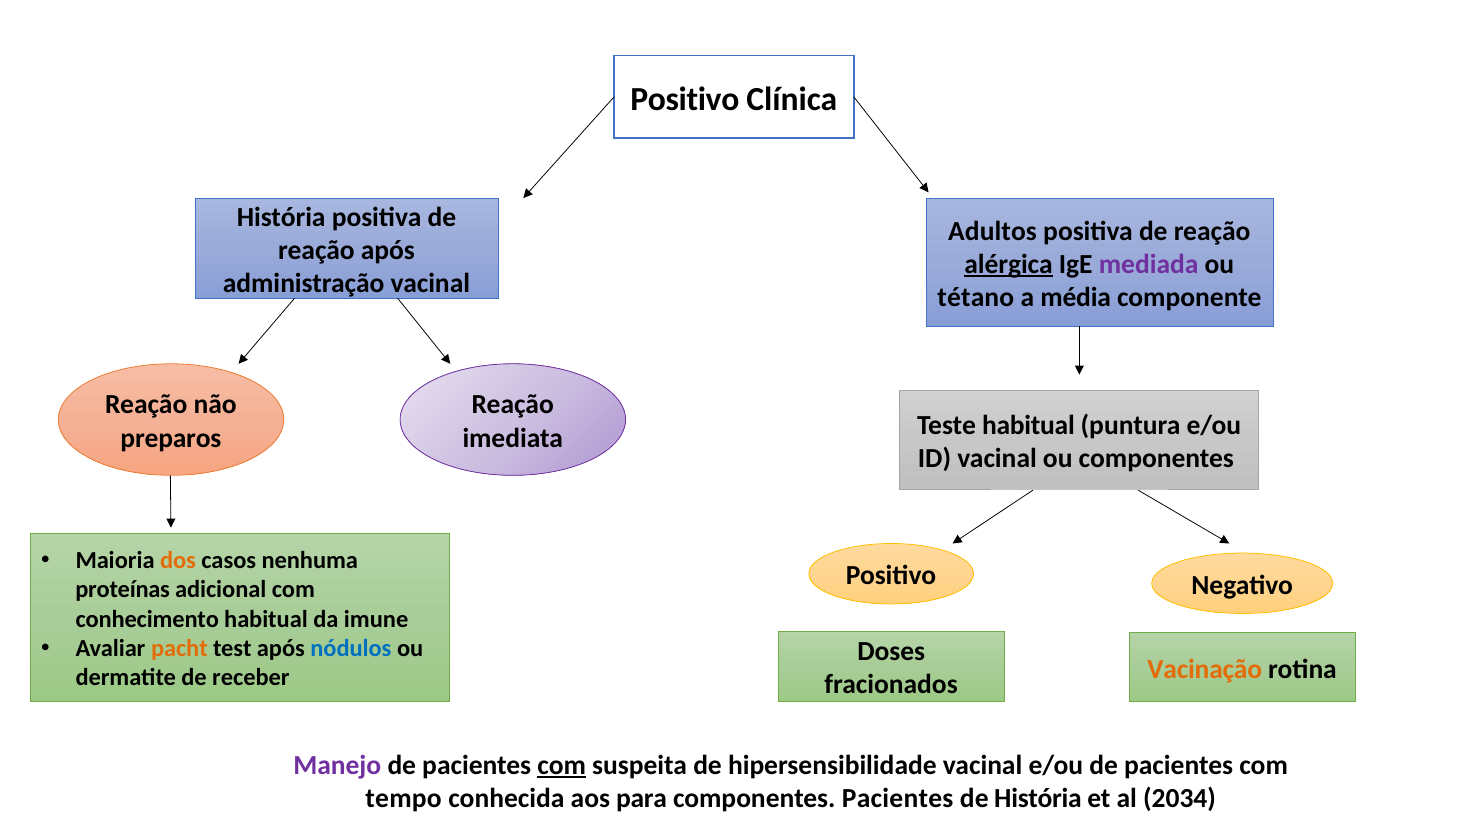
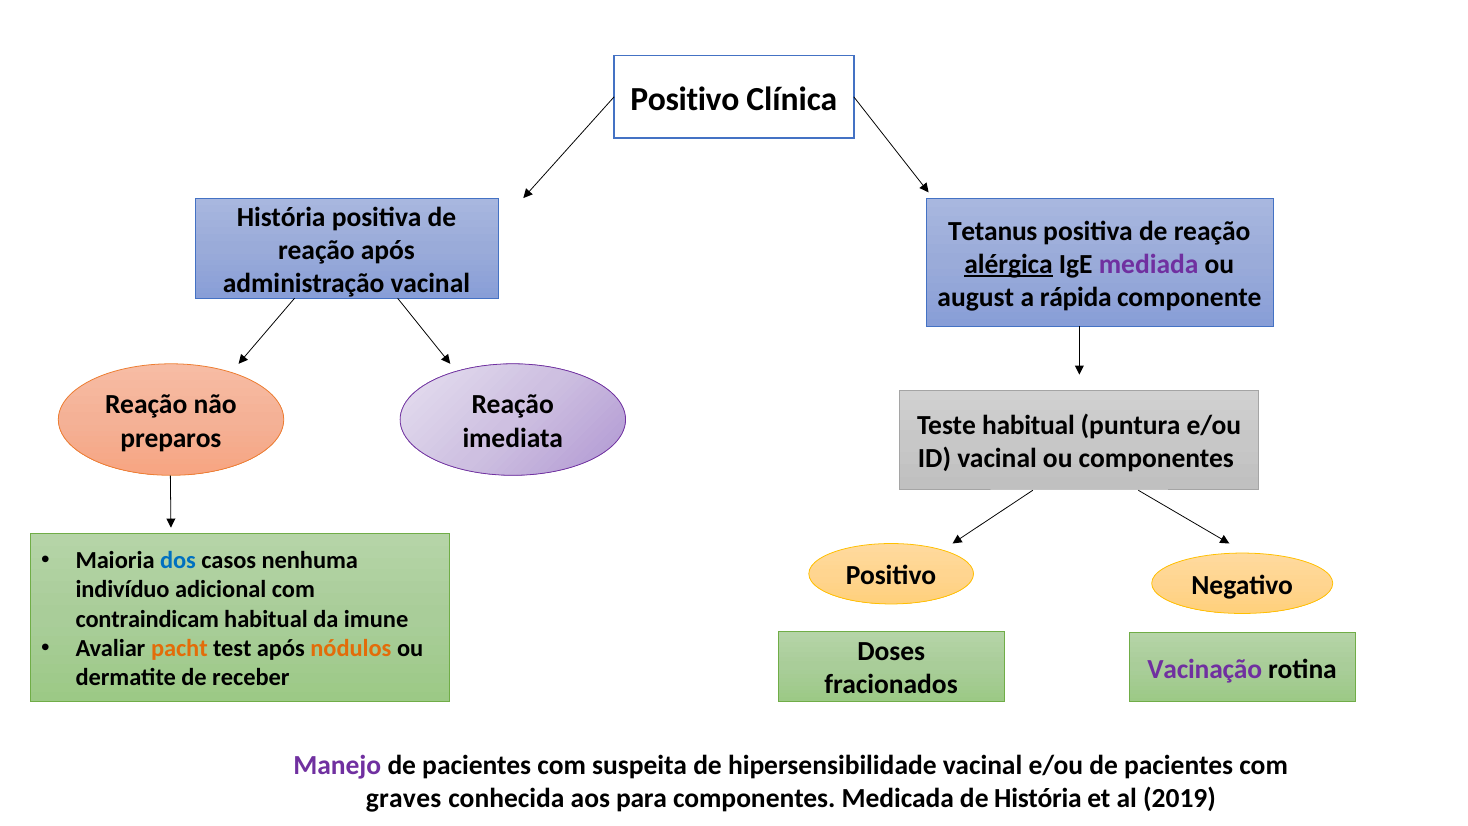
Adultos: Adultos -> Tetanus
tétano: tétano -> august
média: média -> rápida
dos colour: orange -> blue
proteínas: proteínas -> indivíduo
conhecimento: conhecimento -> contraindicam
nódulos colour: blue -> orange
Vacinação colour: orange -> purple
com at (562, 765) underline: present -> none
tempo: tempo -> graves
componentes Pacientes: Pacientes -> Medicada
2034: 2034 -> 2019
